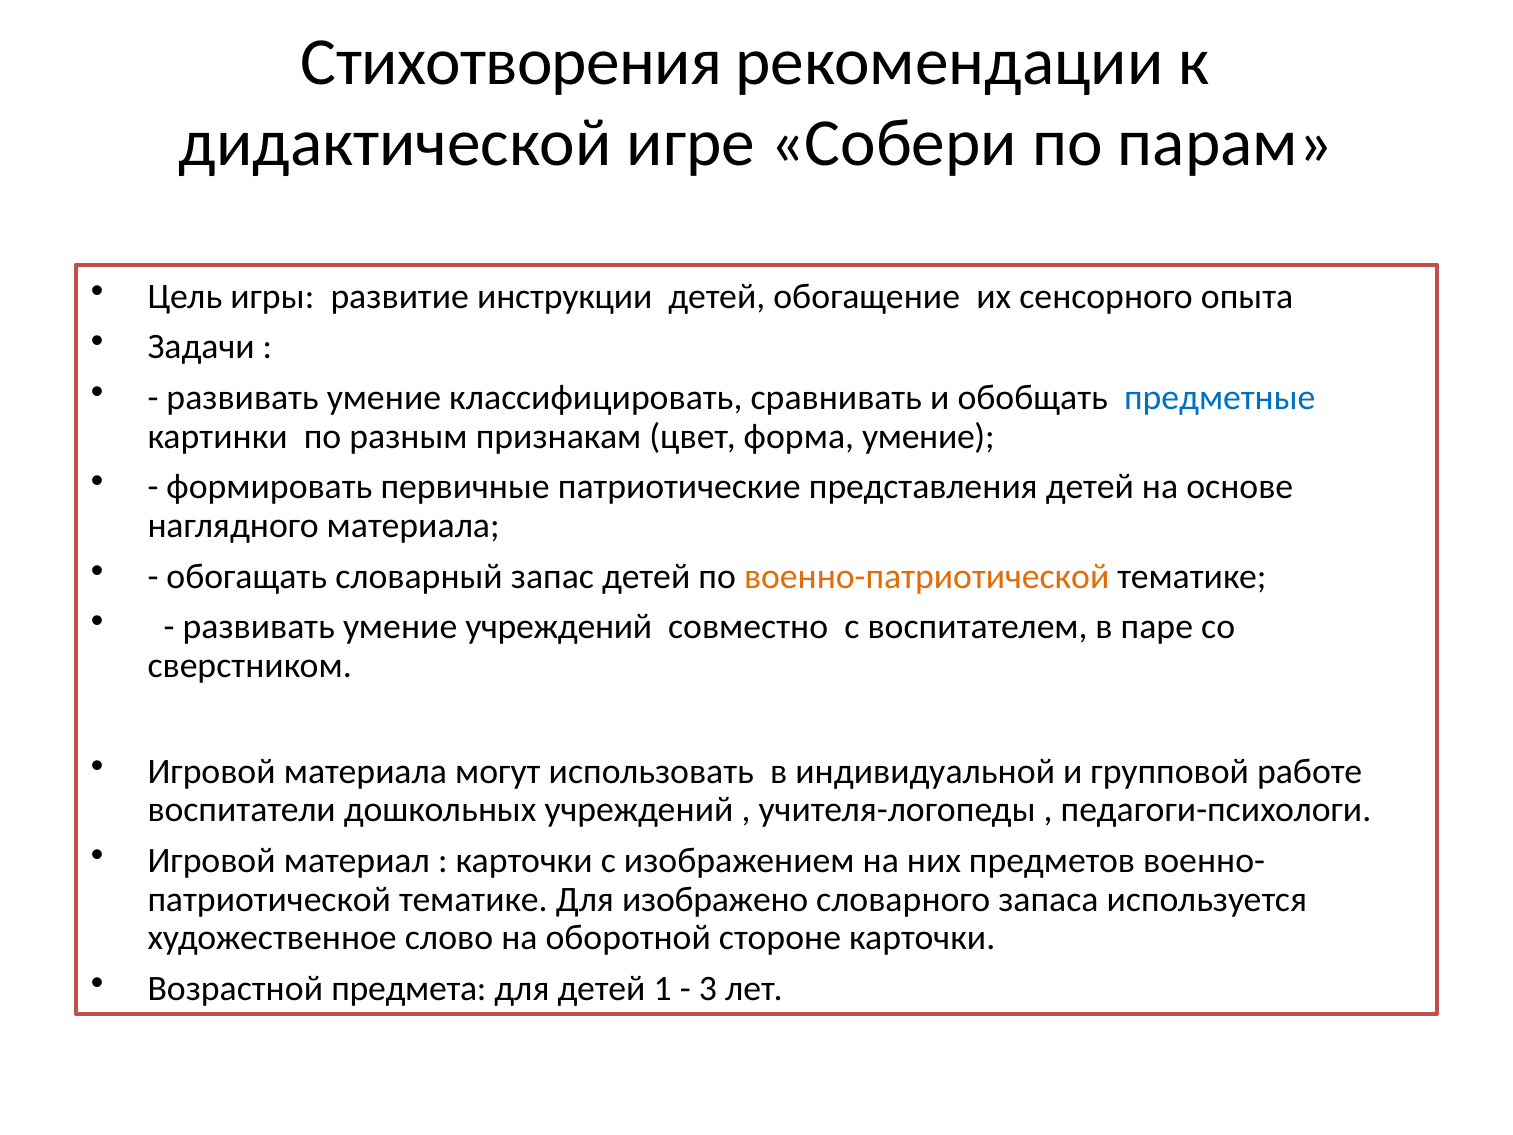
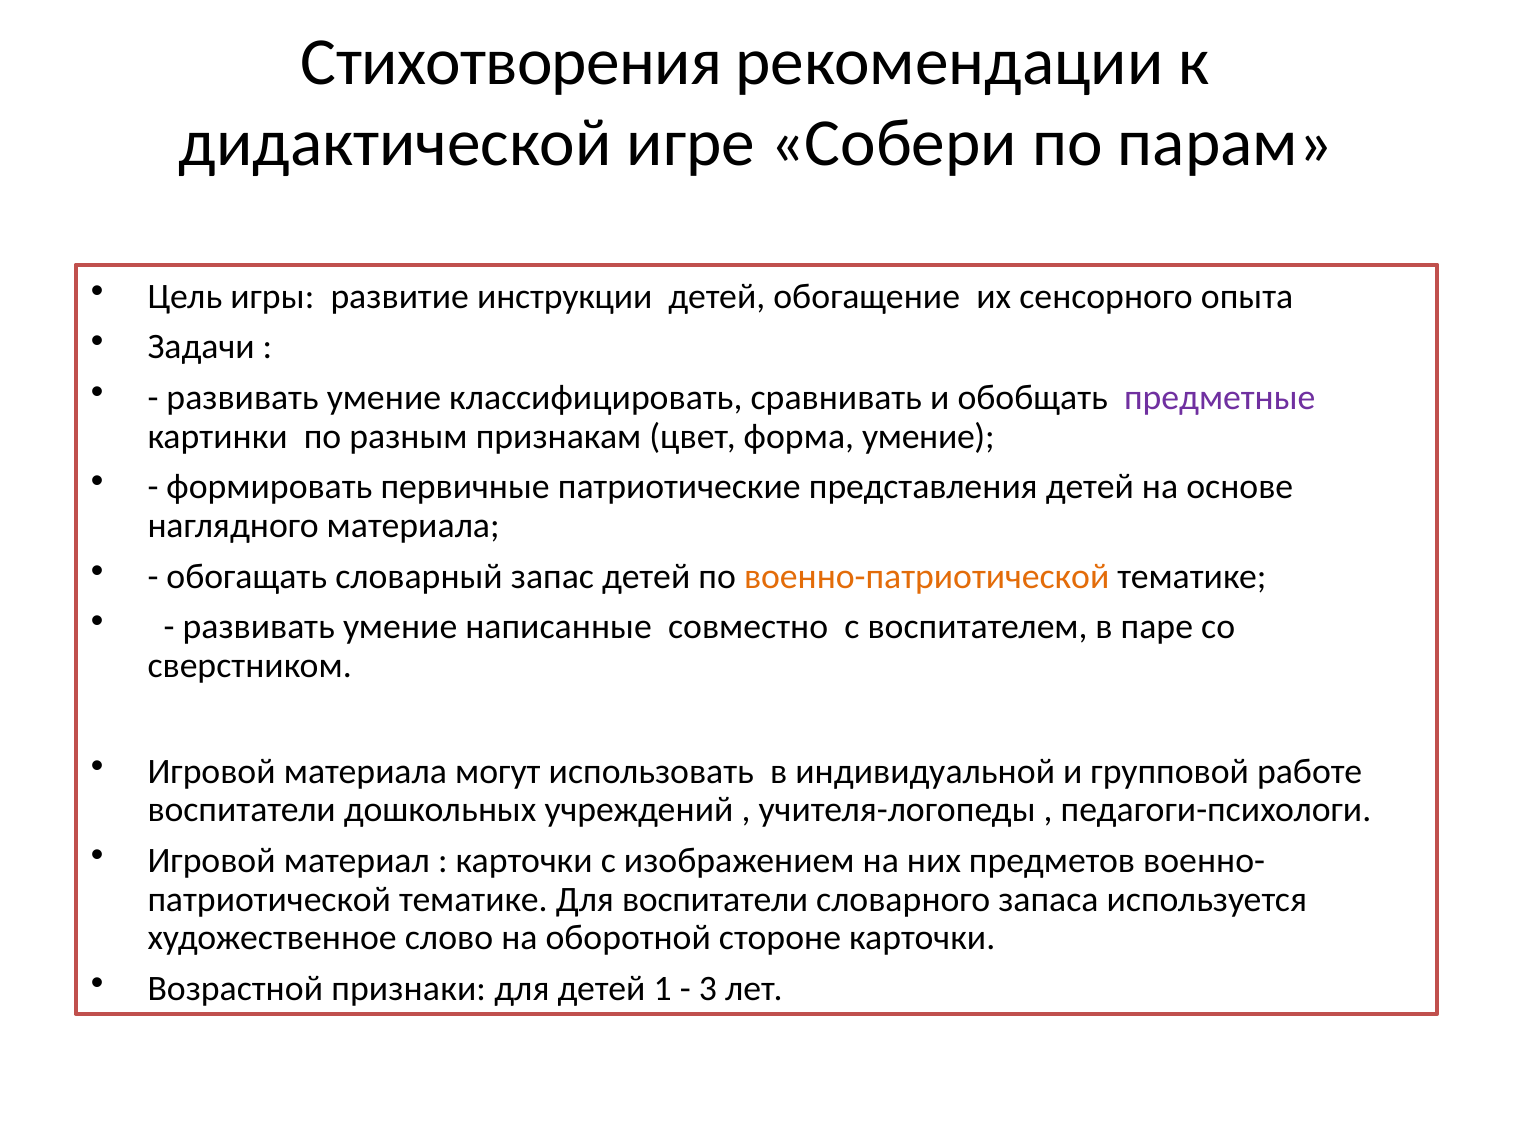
предметные colour: blue -> purple
умение учреждений: учреждений -> написанные
Для изображено: изображено -> воспитатели
предмета: предмета -> признаки
